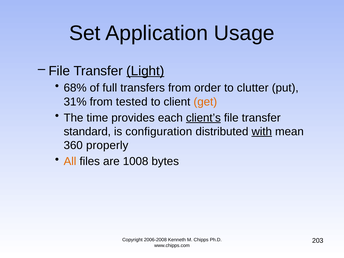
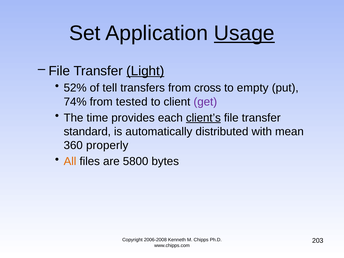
Usage underline: none -> present
68%: 68% -> 52%
full: full -> tell
order: order -> cross
clutter: clutter -> empty
31%: 31% -> 74%
get colour: orange -> purple
configuration: configuration -> automatically
with underline: present -> none
1008: 1008 -> 5800
